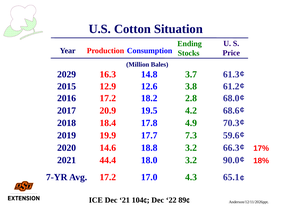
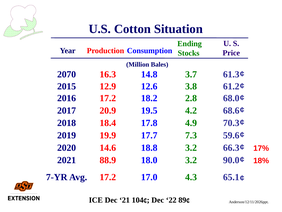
2029: 2029 -> 2070
44.4: 44.4 -> 88.9
